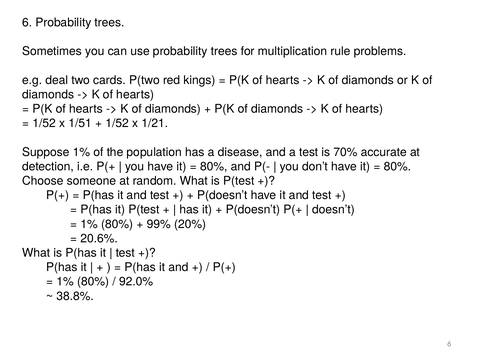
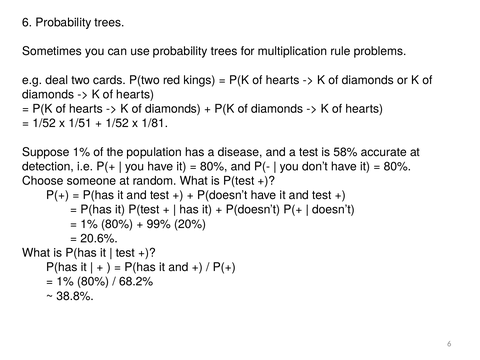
1/21: 1/21 -> 1/81
70%: 70% -> 58%
92.0%: 92.0% -> 68.2%
